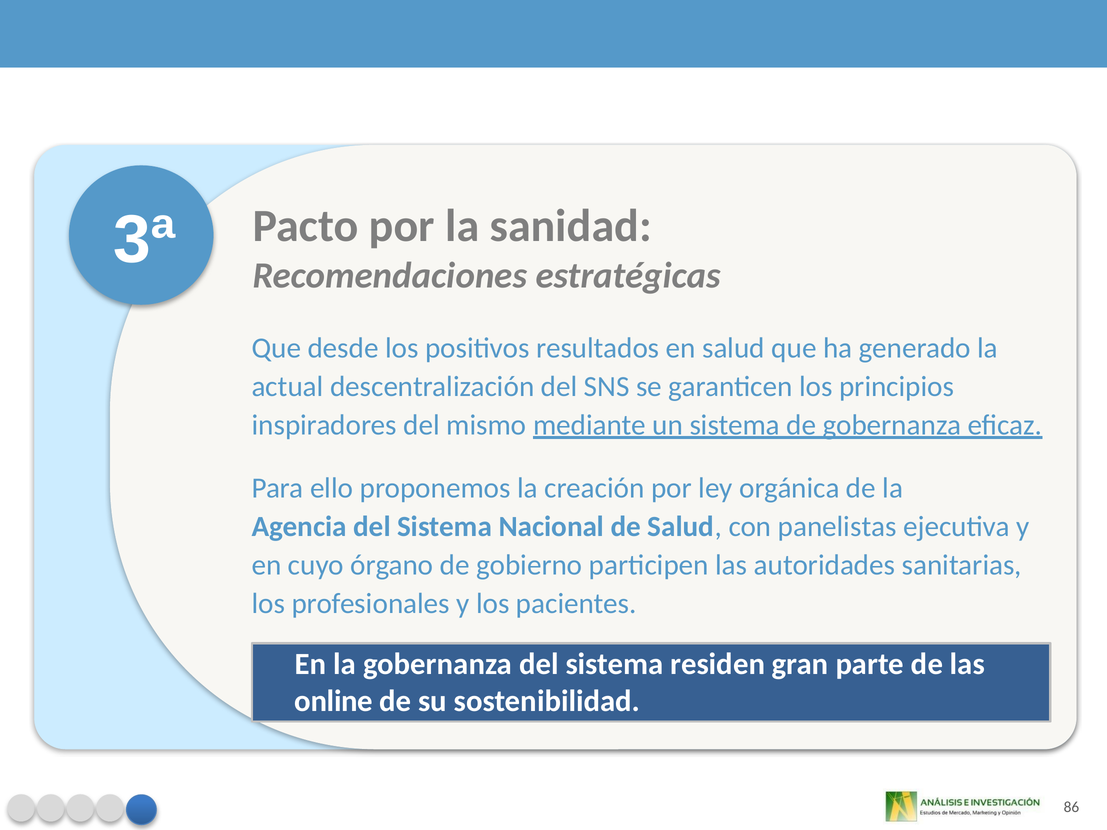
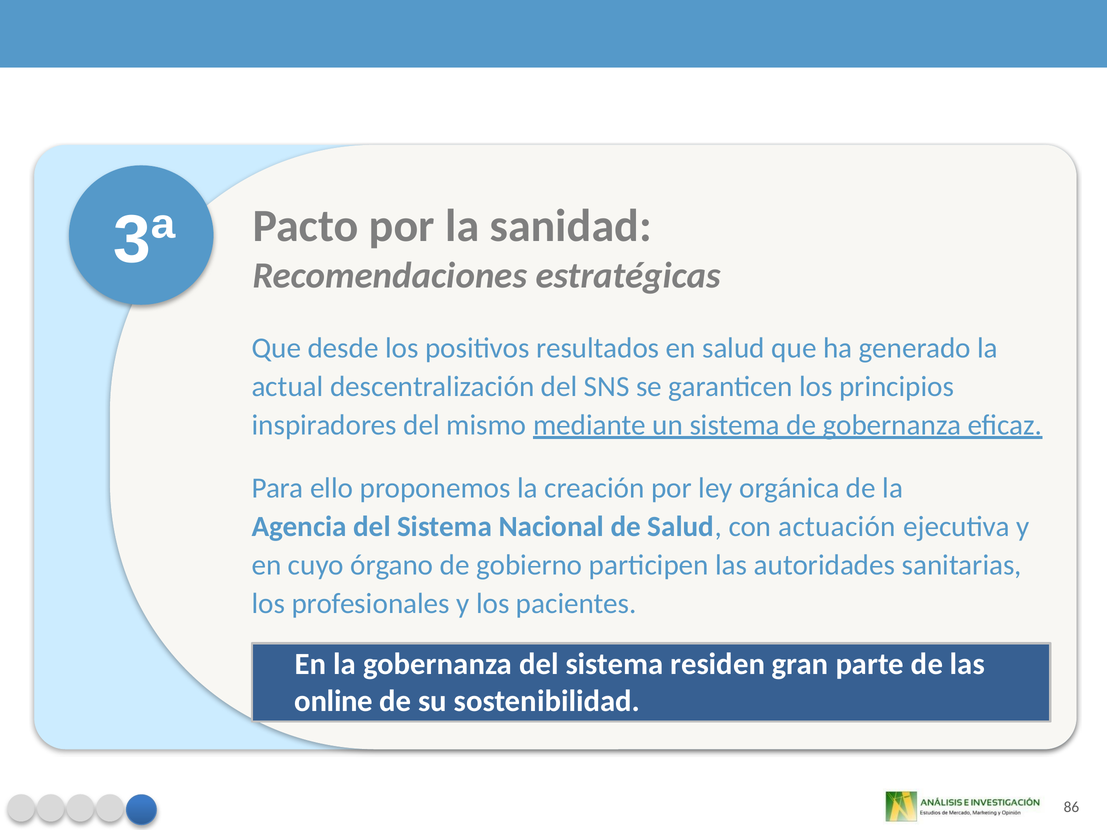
panelistas: panelistas -> actuación
